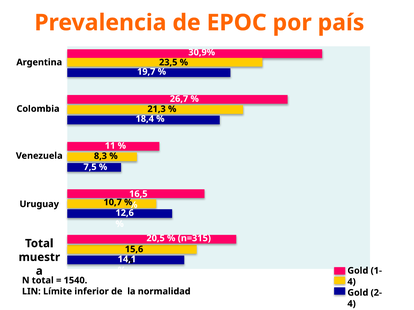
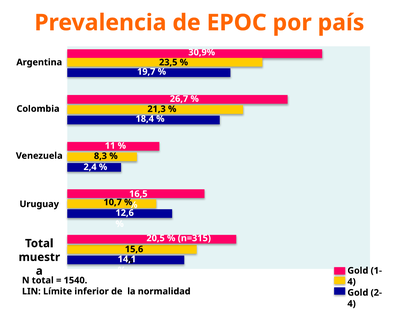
7,5: 7,5 -> 2,4
